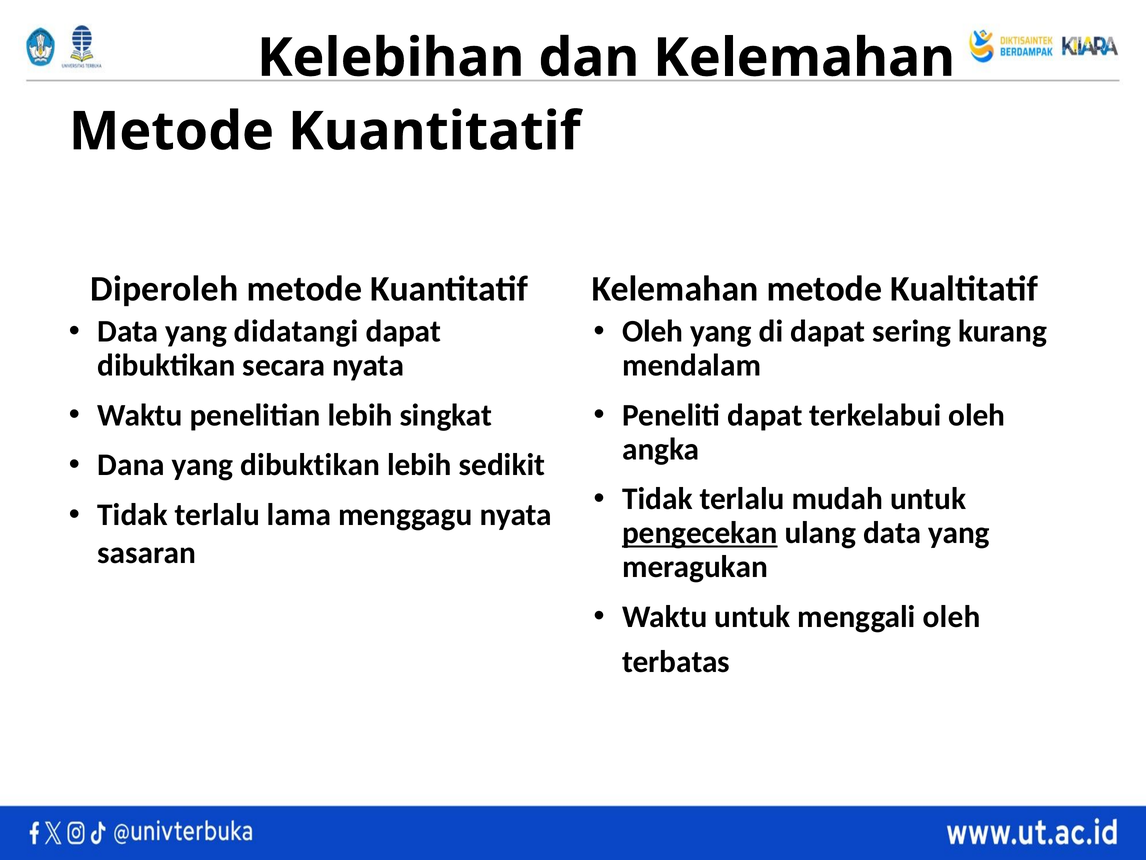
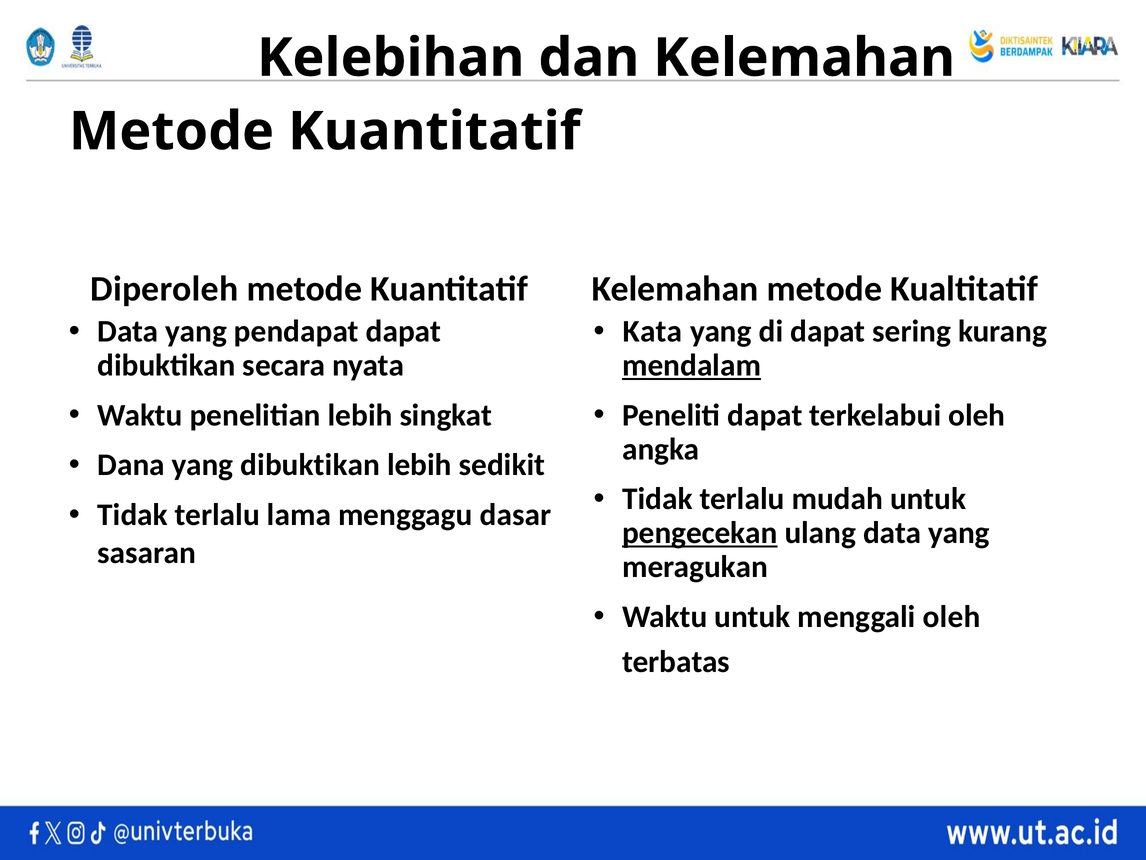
didatangi: didatangi -> pendapat
Oleh at (653, 331): Oleh -> Kata
mendalam underline: none -> present
menggagu nyata: nyata -> dasar
